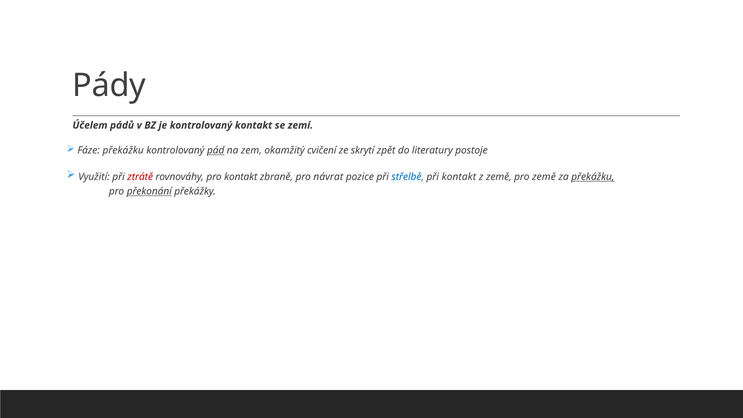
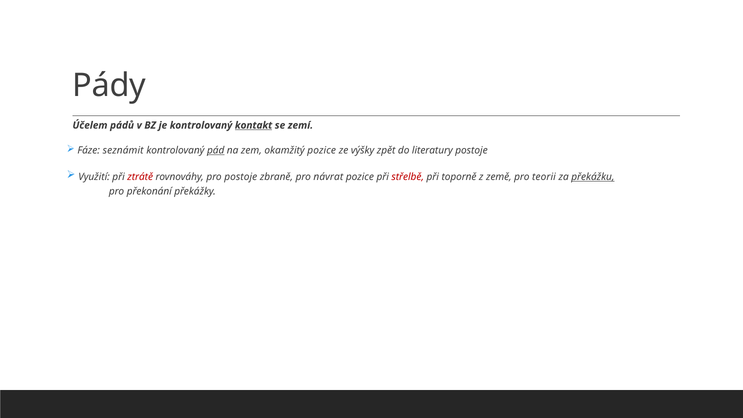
kontakt at (254, 125) underline: none -> present
Fáze překážku: překážku -> seznámit
okamžitý cvičení: cvičení -> pozice
skrytí: skrytí -> výšky
pro kontakt: kontakt -> postoje
střelbě colour: blue -> red
při kontakt: kontakt -> toporně
pro země: země -> teorii
překonání underline: present -> none
